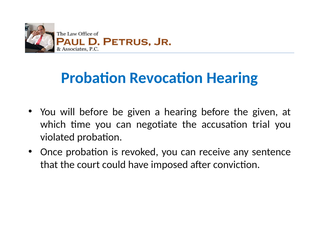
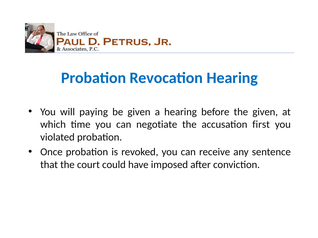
will before: before -> paying
trial: trial -> first
